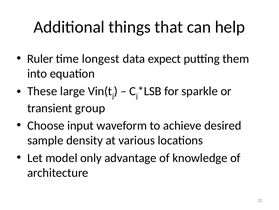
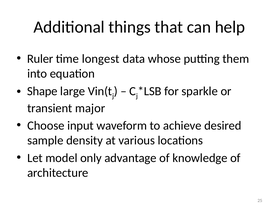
expect: expect -> whose
These: These -> Shape
group: group -> major
